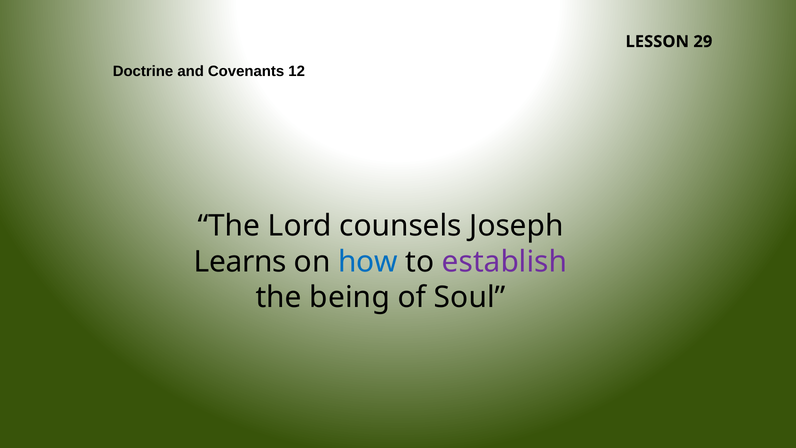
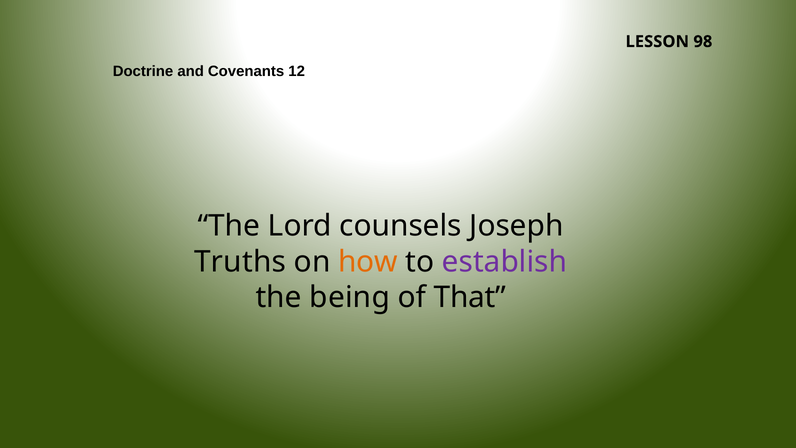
29: 29 -> 98
Learns: Learns -> Truths
how colour: blue -> orange
Soul: Soul -> That
